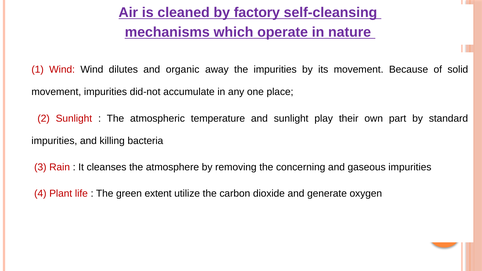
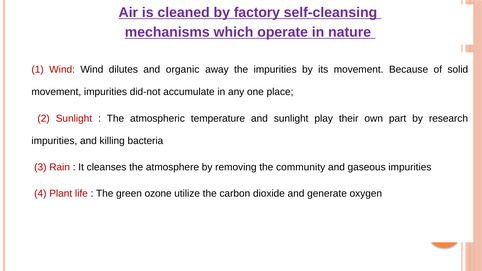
standard: standard -> research
concerning: concerning -> community
extent: extent -> ozone
